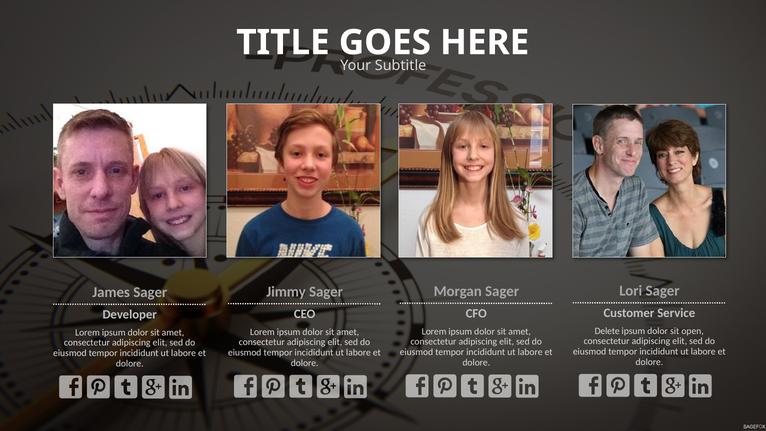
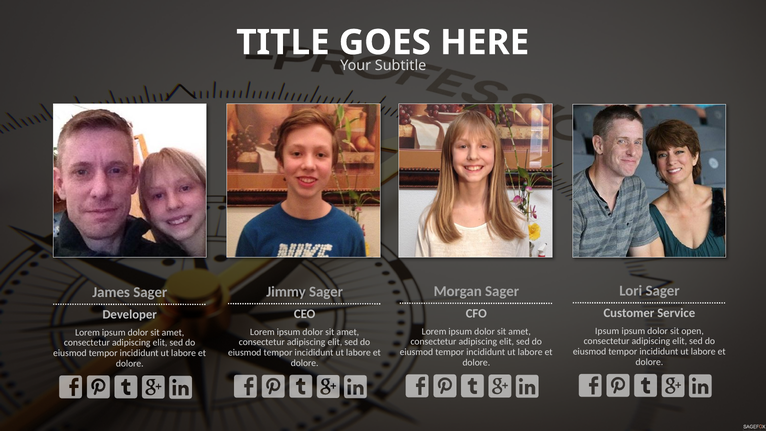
Delete at (607, 331): Delete -> Ipsum
